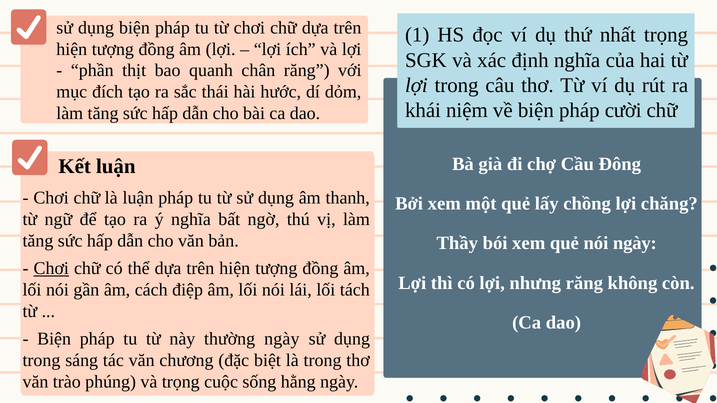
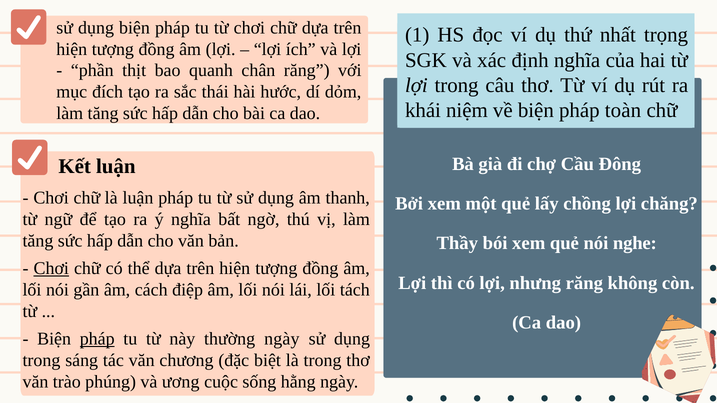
cười: cười -> toàn
nói ngày: ngày -> nghe
pháp at (97, 339) underline: none -> present
và trọng: trọng -> ương
